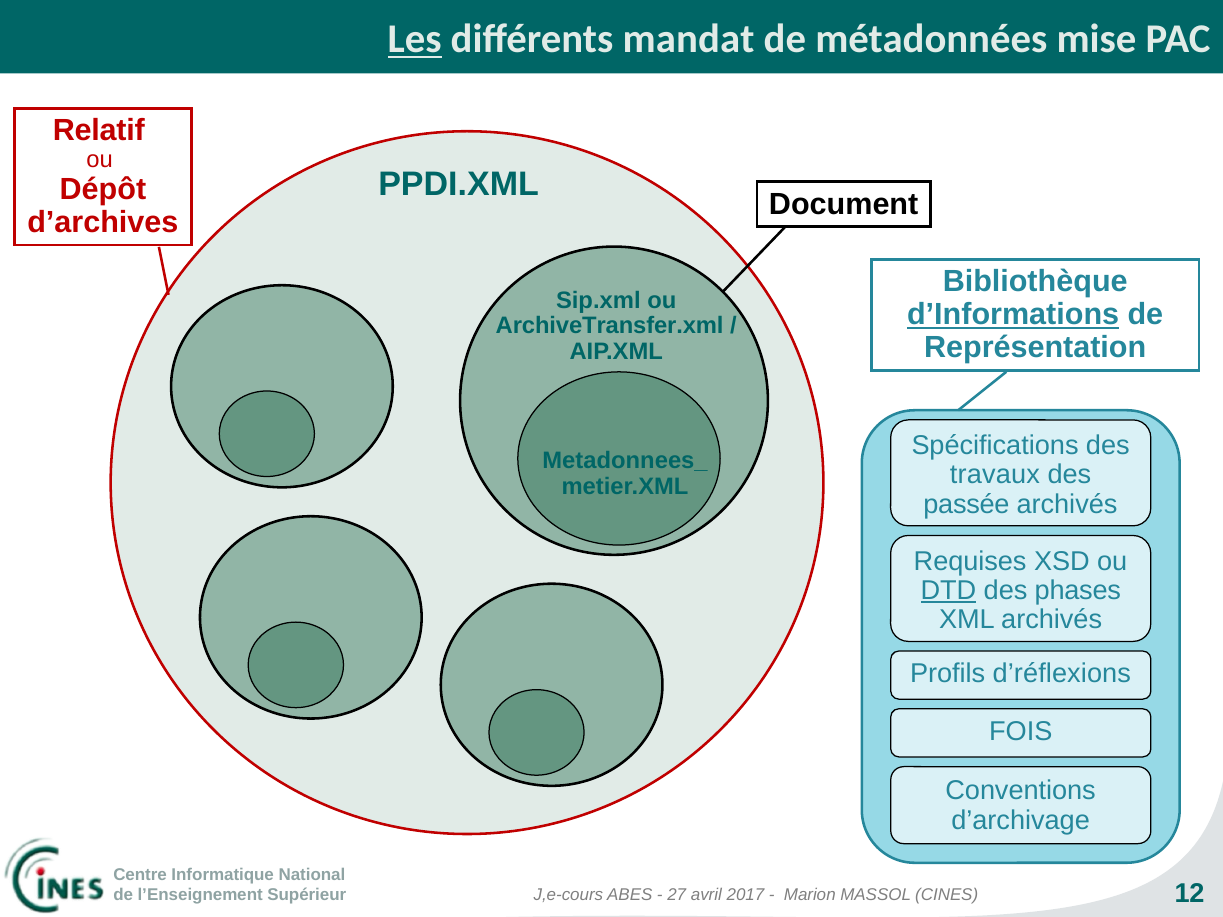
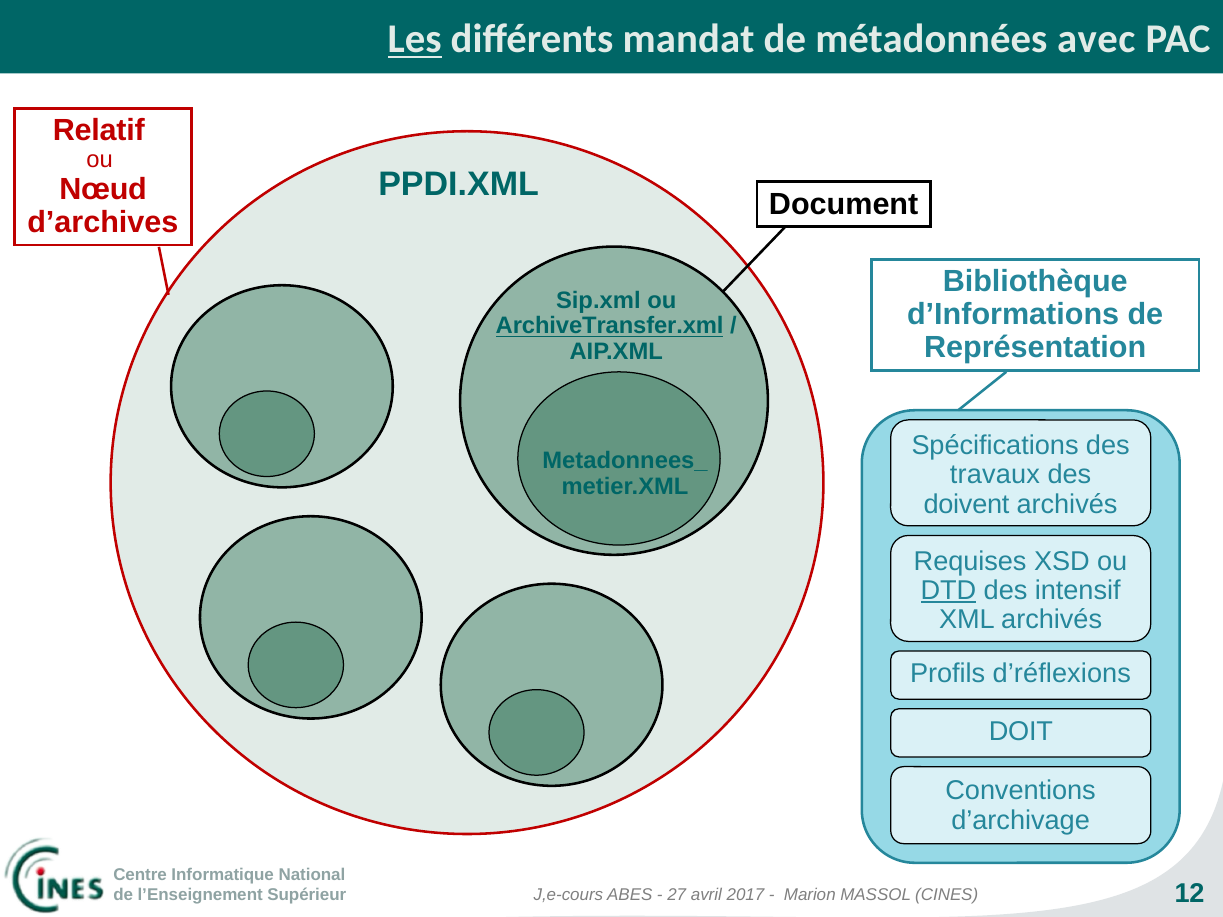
mise: mise -> avec
Dépôt: Dépôt -> Nœud
d’Informations underline: present -> none
ArchiveTransfer.xml underline: none -> present
passée: passée -> doivent
phases: phases -> intensif
FOIS: FOIS -> DOIT
